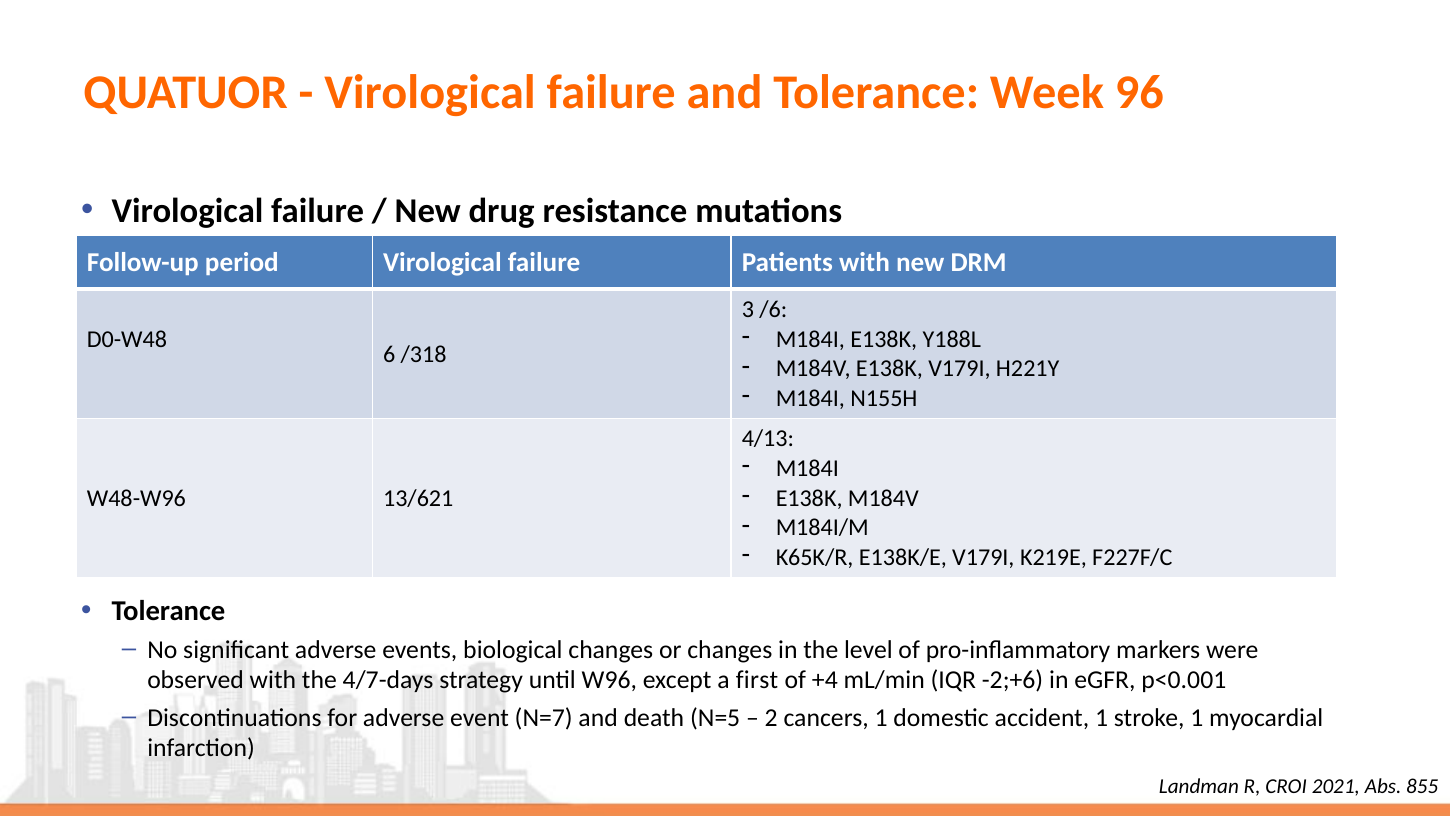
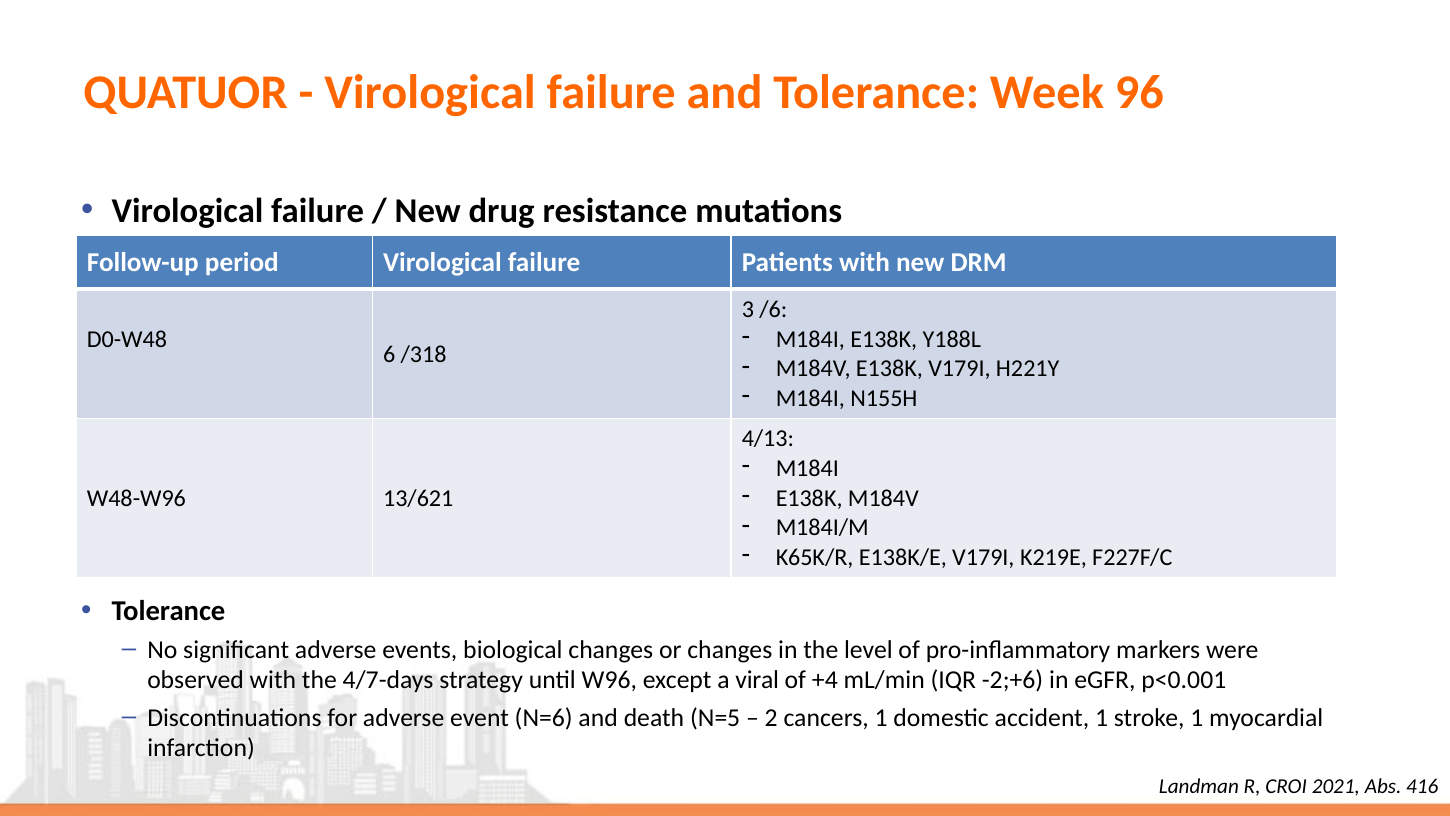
first: first -> viral
N=7: N=7 -> N=6
855: 855 -> 416
